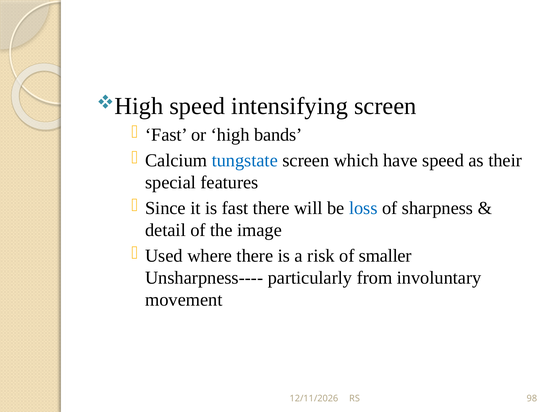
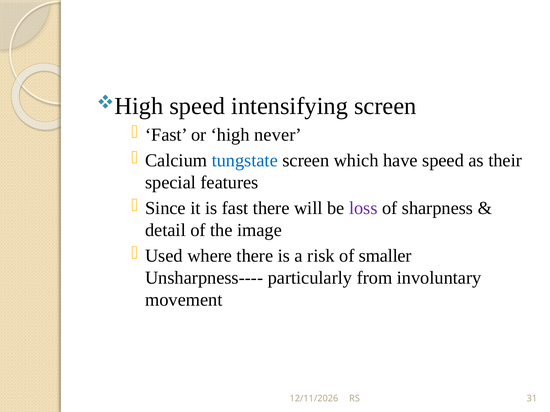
bands: bands -> never
loss colour: blue -> purple
98: 98 -> 31
